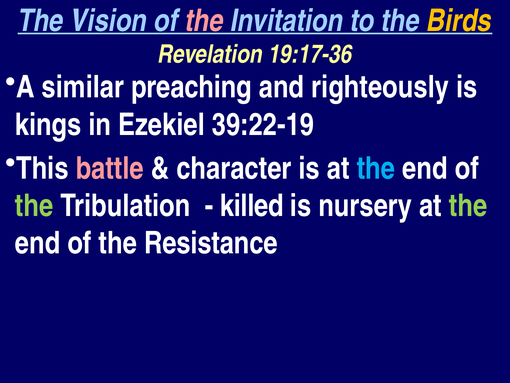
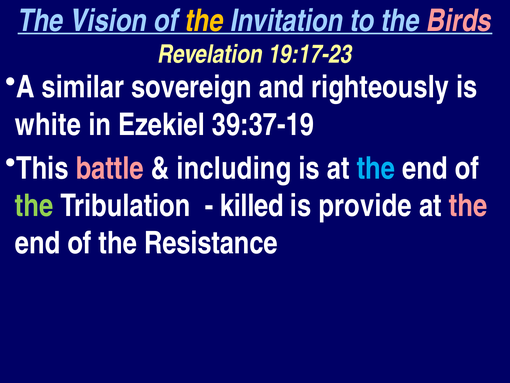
the at (204, 21) colour: pink -> yellow
Birds colour: yellow -> pink
19:17-36: 19:17-36 -> 19:17-23
preaching: preaching -> sovereign
kings: kings -> white
39:22-19: 39:22-19 -> 39:37-19
character: character -> including
nursery: nursery -> provide
the at (468, 206) colour: light green -> pink
